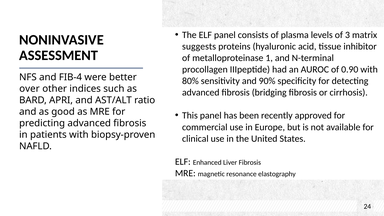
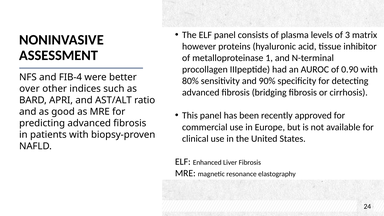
suggests: suggests -> however
